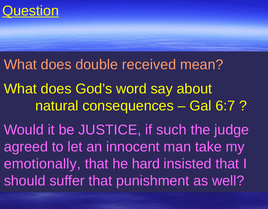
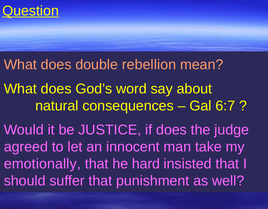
received: received -> rebellion
if such: such -> does
